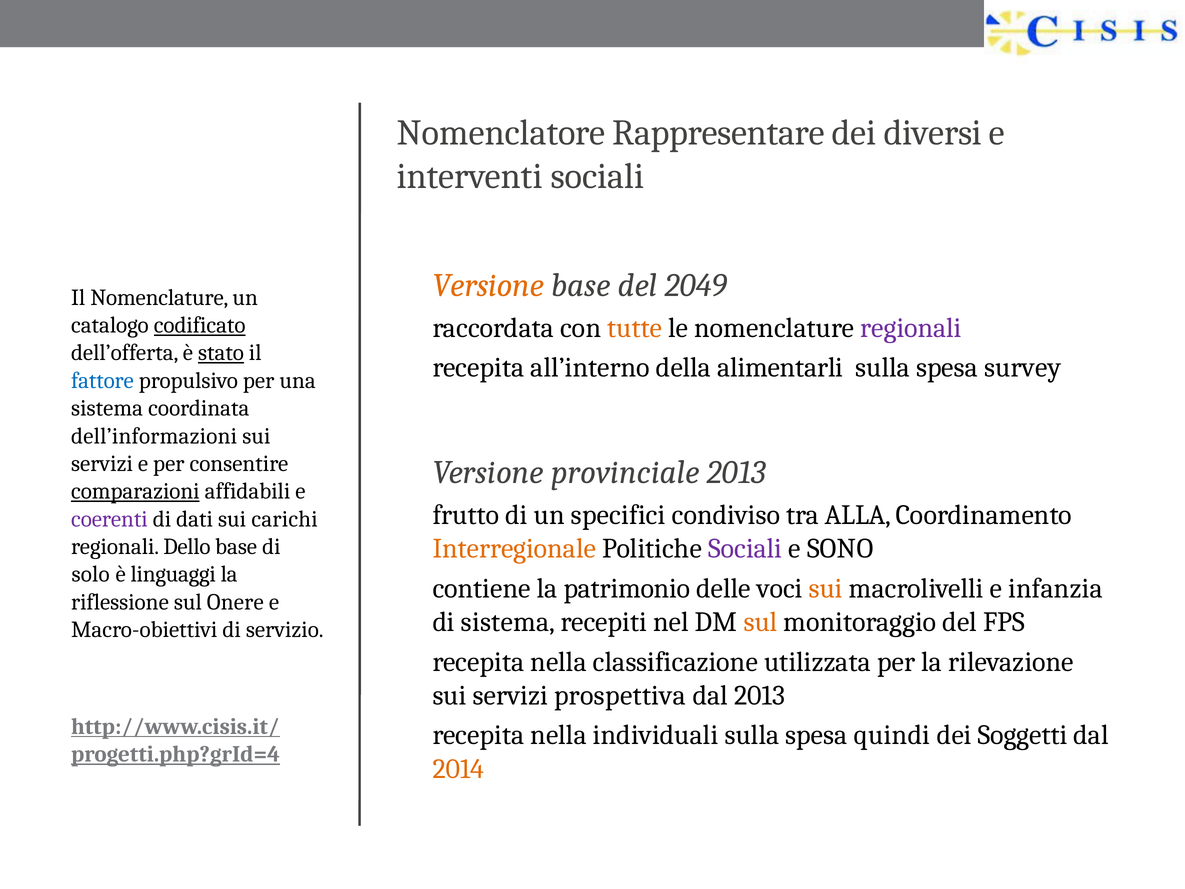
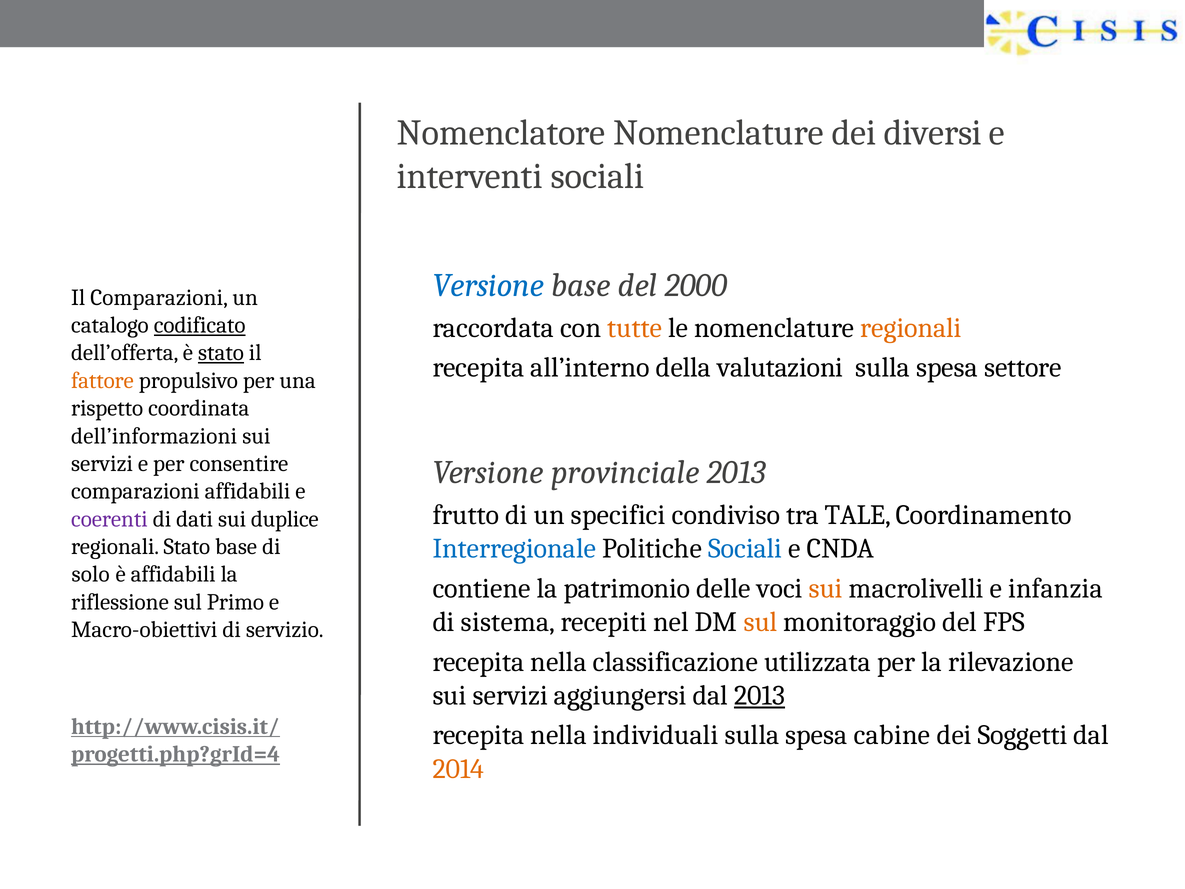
Nomenclatore Rappresentare: Rappresentare -> Nomenclature
Versione at (488, 285) colour: orange -> blue
2049: 2049 -> 2000
Il Nomenclature: Nomenclature -> Comparazioni
regionali at (911, 328) colour: purple -> orange
alimentarli: alimentarli -> valutazioni
survey: survey -> settore
fattore colour: blue -> orange
sistema at (107, 408): sistema -> rispetto
comparazioni at (135, 491) underline: present -> none
ALLA: ALLA -> TALE
carichi: carichi -> duplice
Interregionale colour: orange -> blue
Sociali at (745, 548) colour: purple -> blue
SONO: SONO -> CNDA
regionali Dello: Dello -> Stato
è linguaggi: linguaggi -> affidabili
Onere: Onere -> Primo
prospettiva: prospettiva -> aggiungersi
2013 at (760, 695) underline: none -> present
quindi: quindi -> cabine
